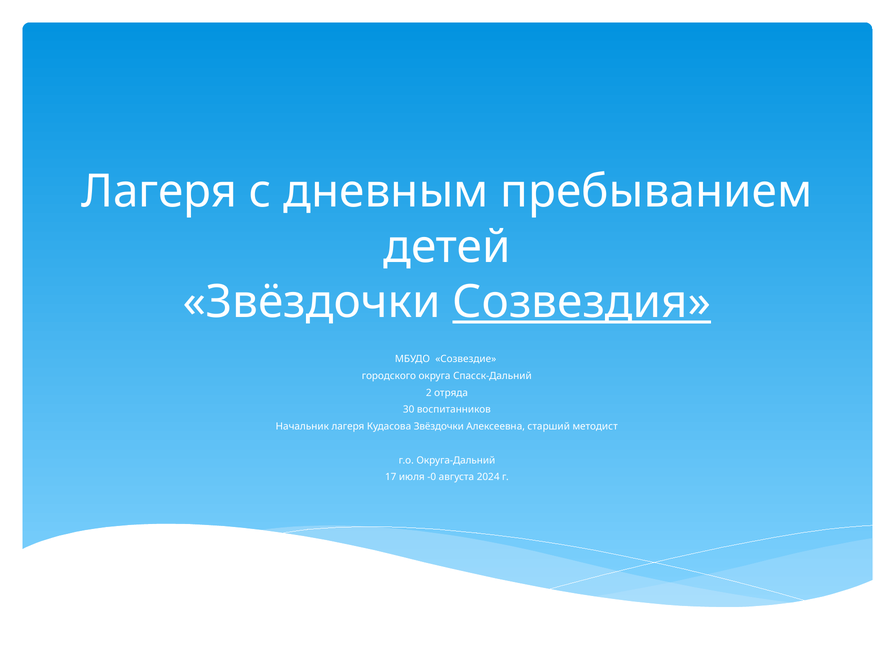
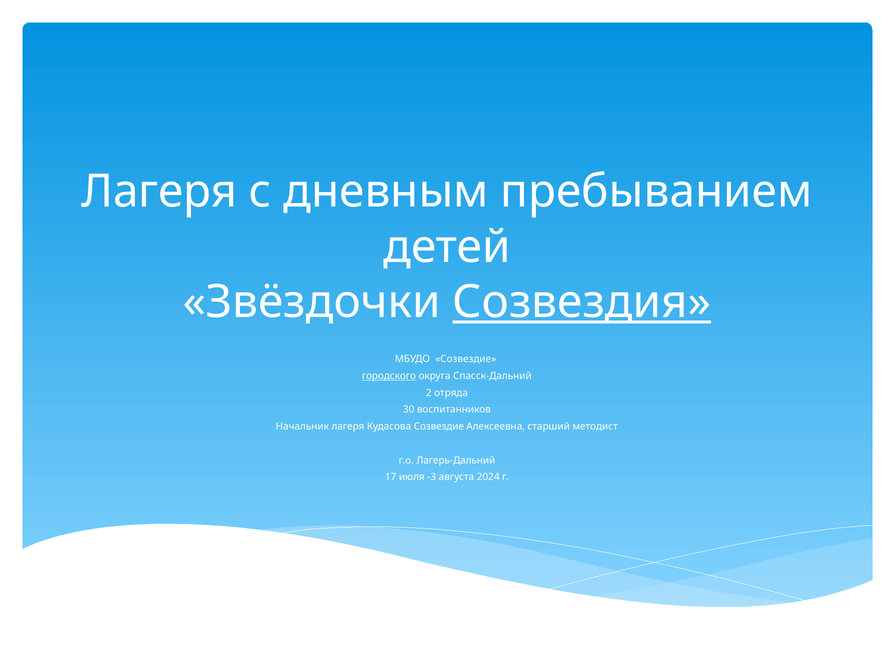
городского underline: none -> present
Кудасова Звёздочки: Звёздочки -> Созвездие
Округа-Дальний: Округа-Дальний -> Лагерь-Дальний
-0: -0 -> -3
